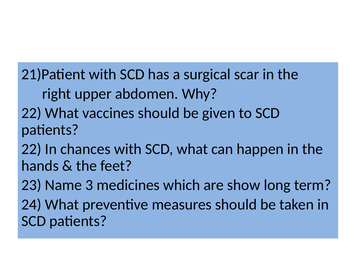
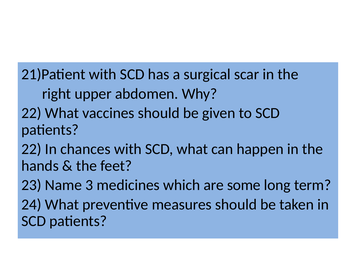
show: show -> some
